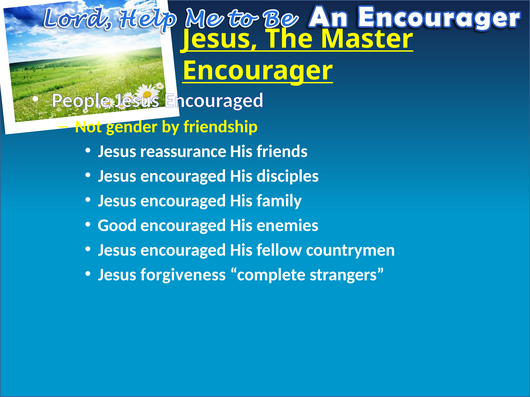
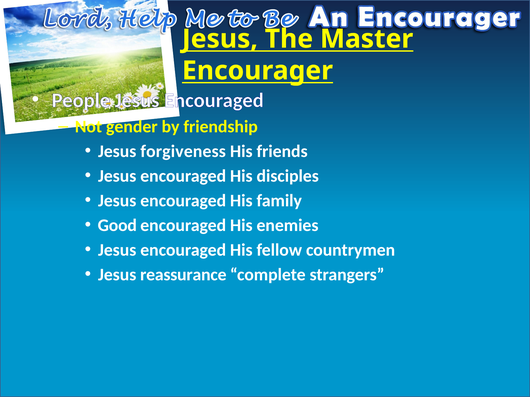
reassurance: reassurance -> forgiveness
forgiveness: forgiveness -> reassurance
